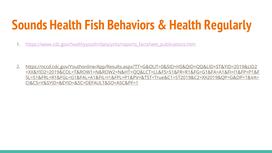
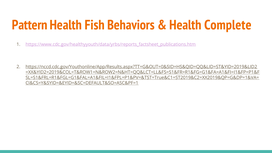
Sounds: Sounds -> Pattern
Regularly: Regularly -> Complete
